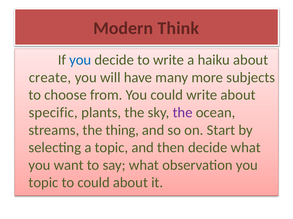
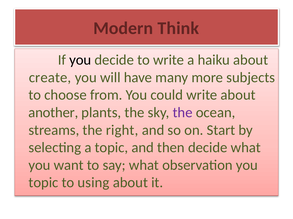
you at (80, 60) colour: blue -> black
specific: specific -> another
thing: thing -> right
to could: could -> using
